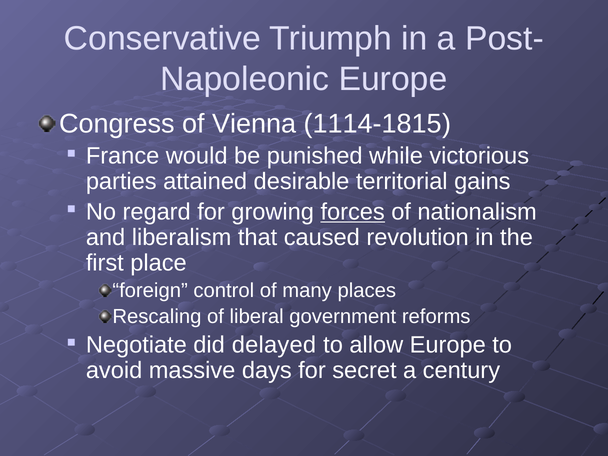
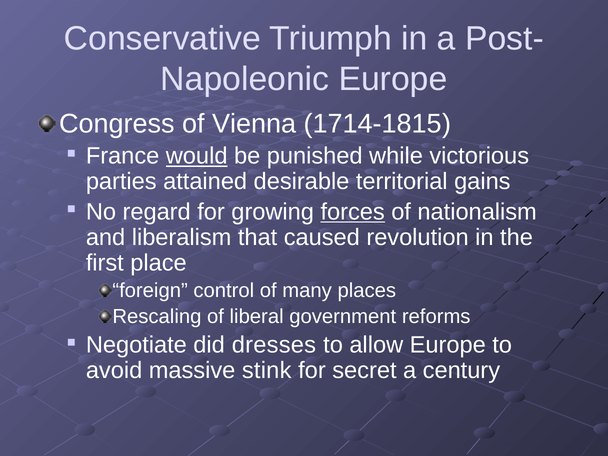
1114-1815: 1114-1815 -> 1714-1815
would underline: none -> present
delayed: delayed -> dresses
days: days -> stink
